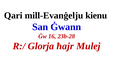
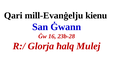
ħajr: ħajr -> ħalq
